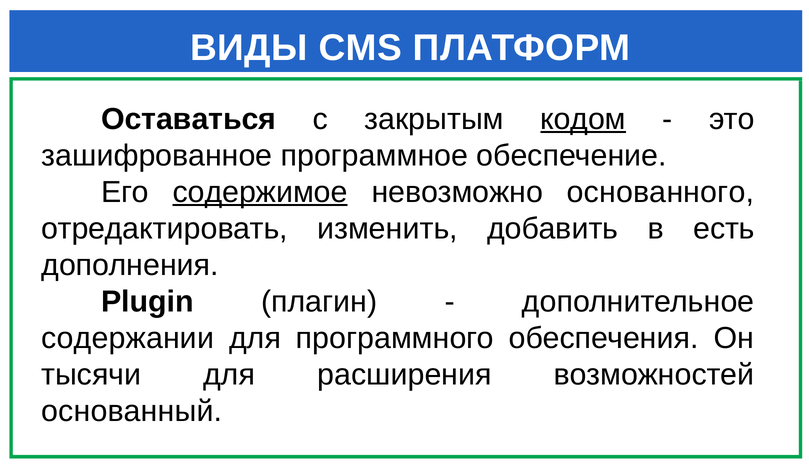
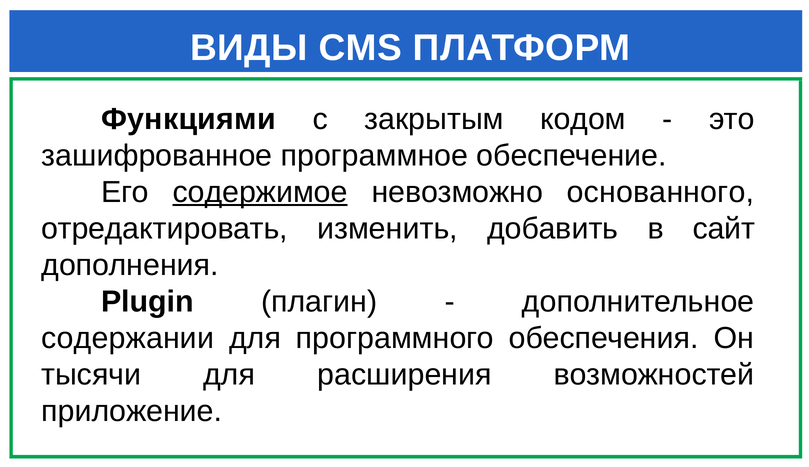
Оставаться: Оставаться -> Функциями
кодом underline: present -> none
есть: есть -> сайт
основанный: основанный -> приложение
